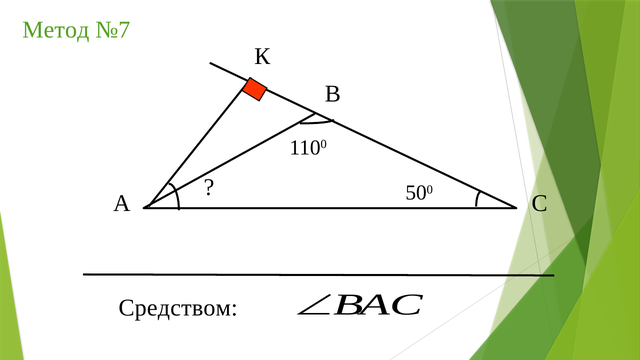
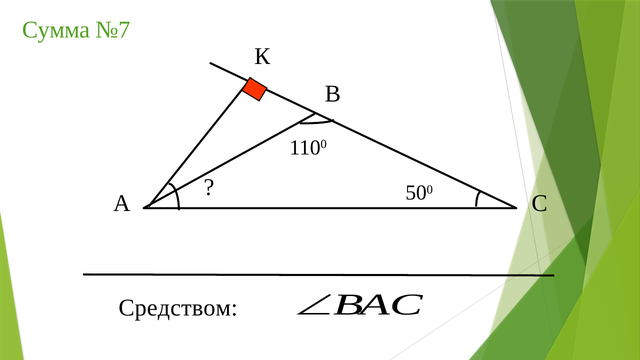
Метод: Метод -> Сумма
